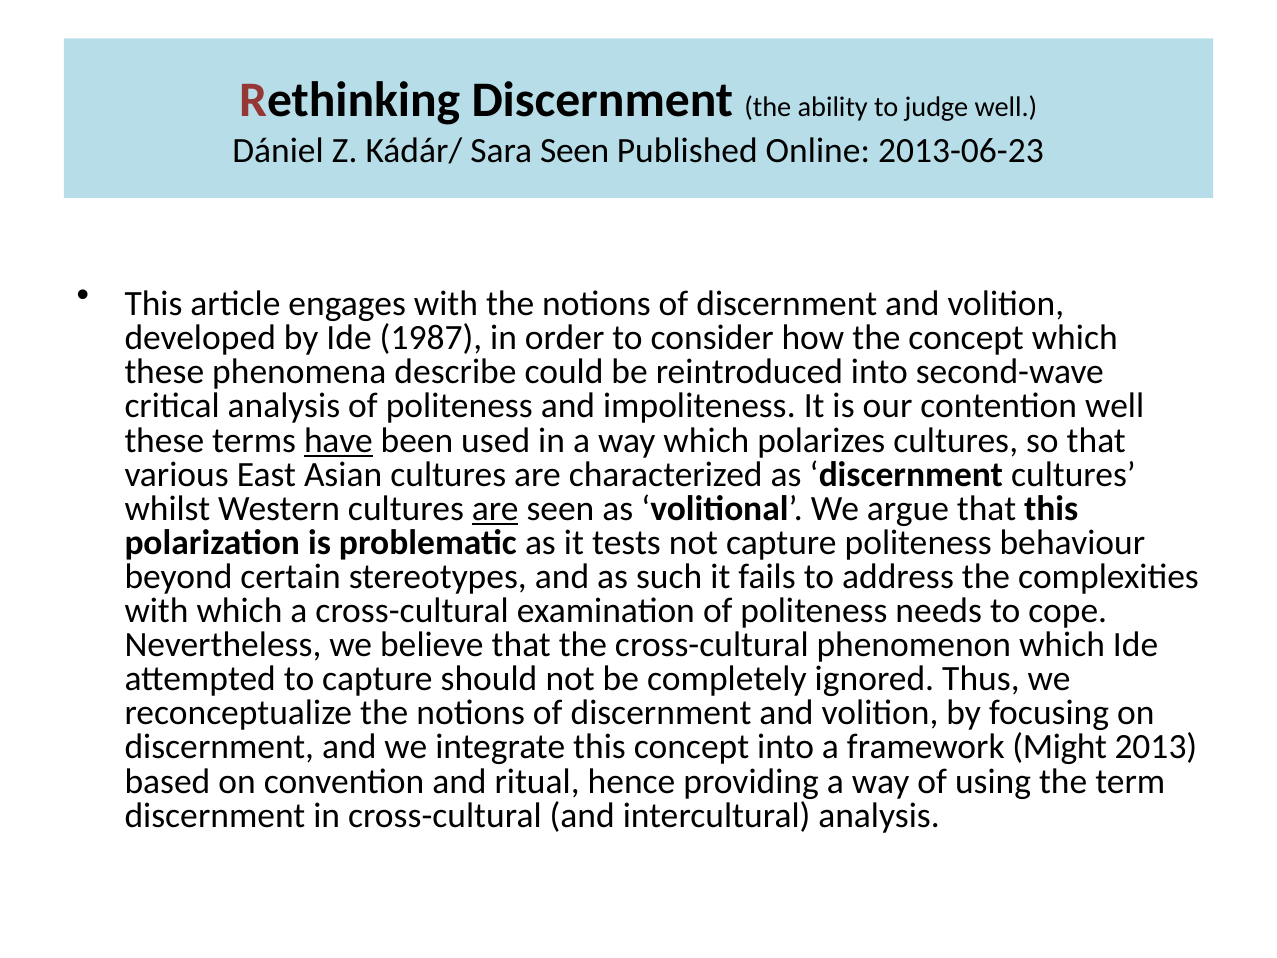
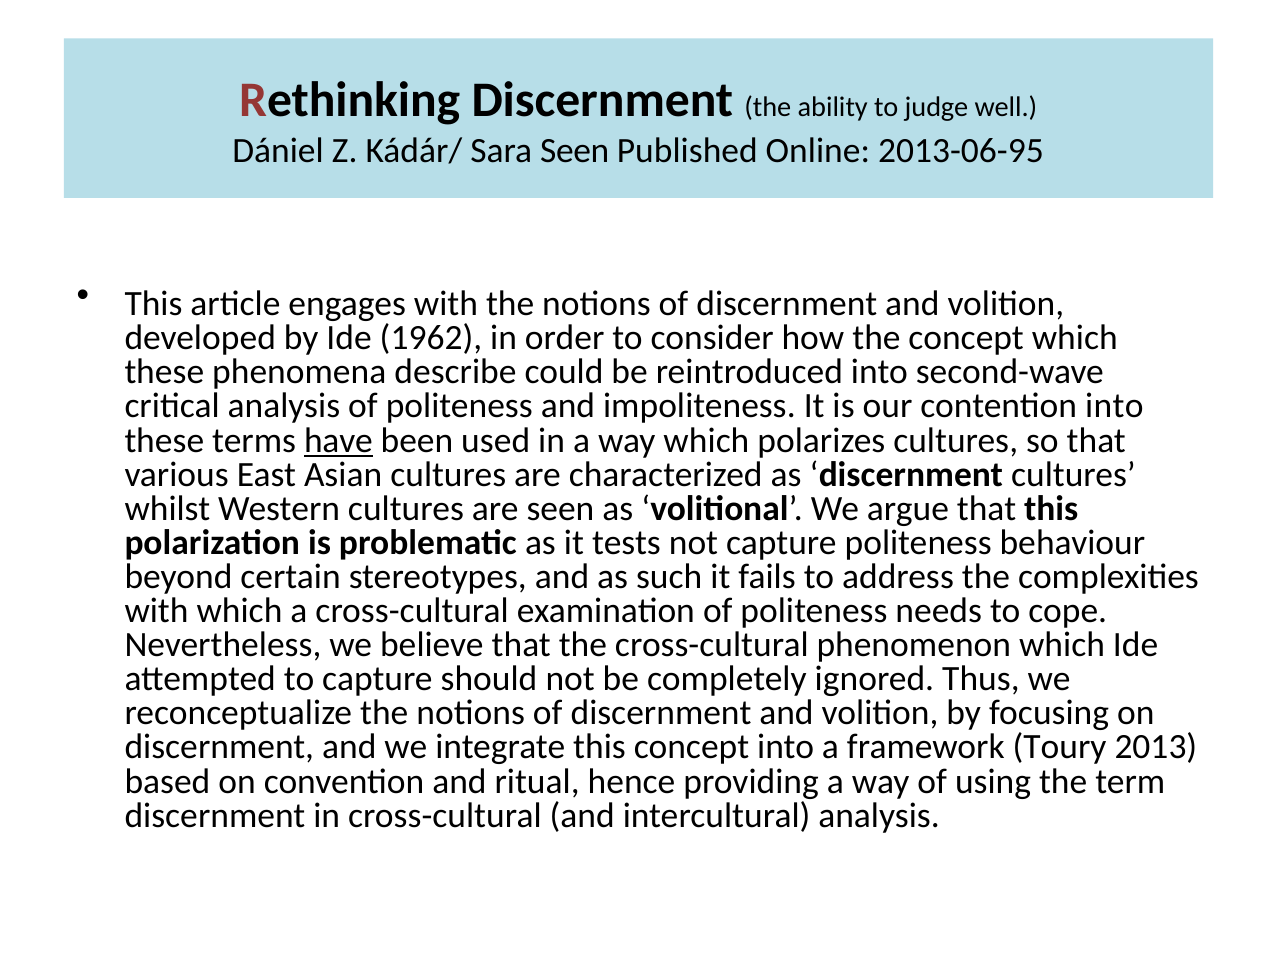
2013-06-23: 2013-06-23 -> 2013-06-95
1987: 1987 -> 1962
contention well: well -> into
are at (495, 508) underline: present -> none
Might: Might -> Toury
